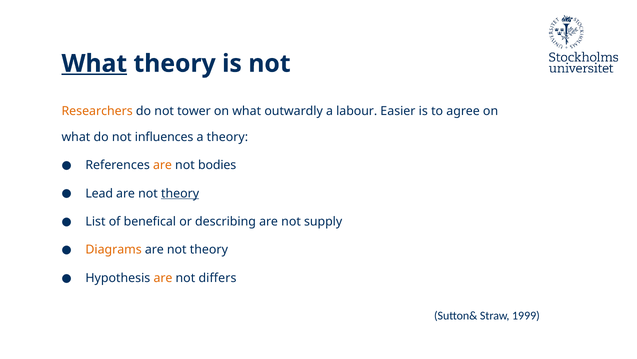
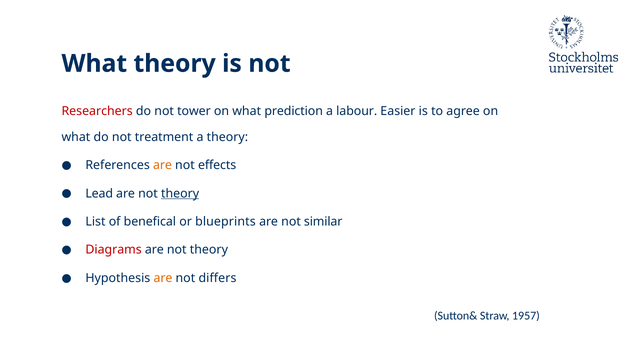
What at (94, 63) underline: present -> none
Researchers colour: orange -> red
outwardly: outwardly -> prediction
influences: influences -> treatment
bodies: bodies -> effects
describing: describing -> blueprints
supply: supply -> similar
Diagrams colour: orange -> red
1999: 1999 -> 1957
